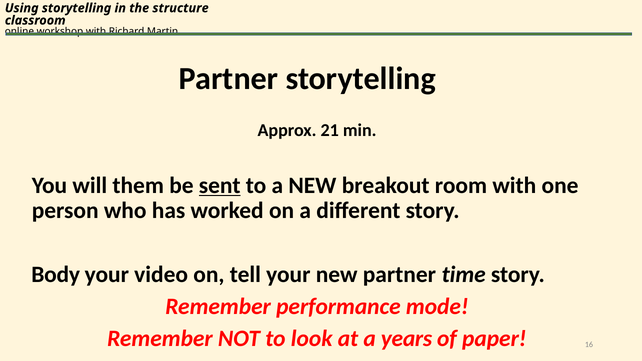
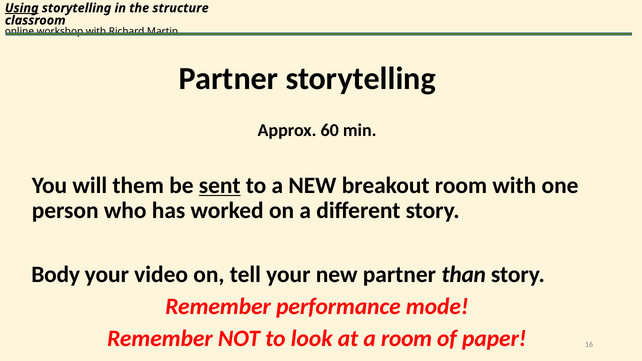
Using underline: none -> present
21: 21 -> 60
time: time -> than
a years: years -> room
